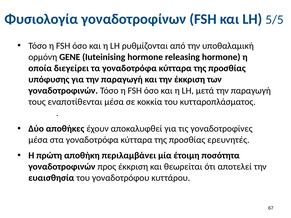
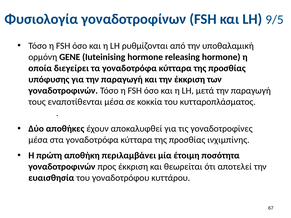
5/5: 5/5 -> 9/5
ερευνητές: ερευνητές -> ινχιμπίνης
